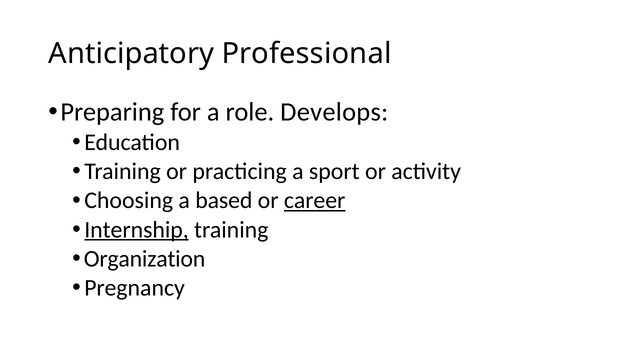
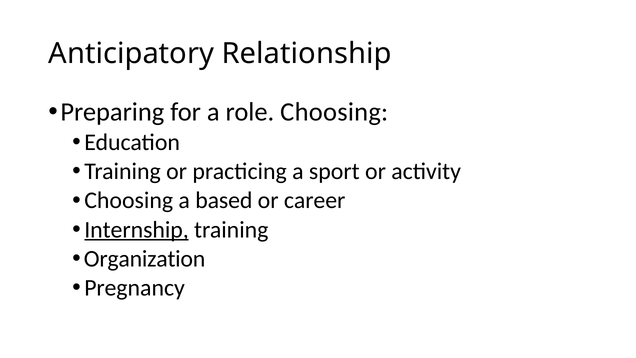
Professional: Professional -> Relationship
role Develops: Develops -> Choosing
career underline: present -> none
